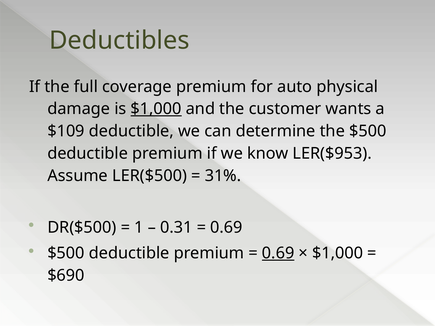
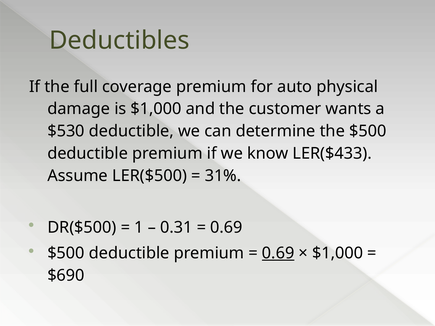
$1,000 at (156, 109) underline: present -> none
$109: $109 -> $530
LER($953: LER($953 -> LER($433
